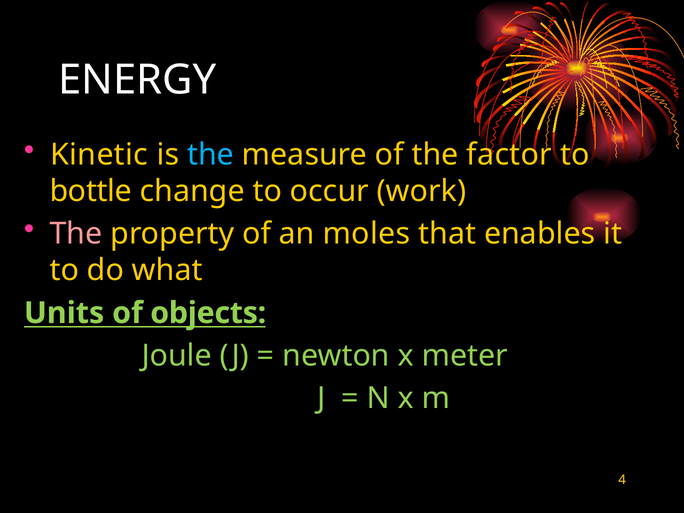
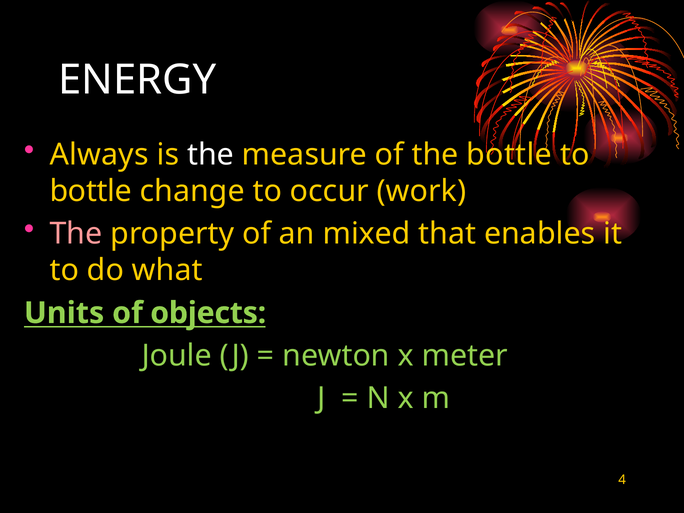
Kinetic: Kinetic -> Always
the at (211, 155) colour: light blue -> white
the factor: factor -> bottle
moles: moles -> mixed
